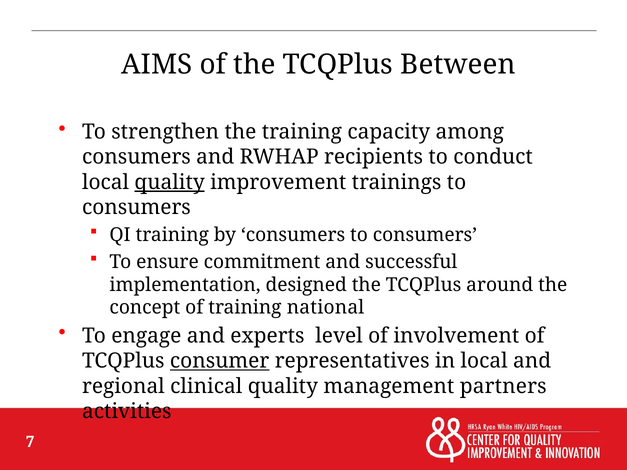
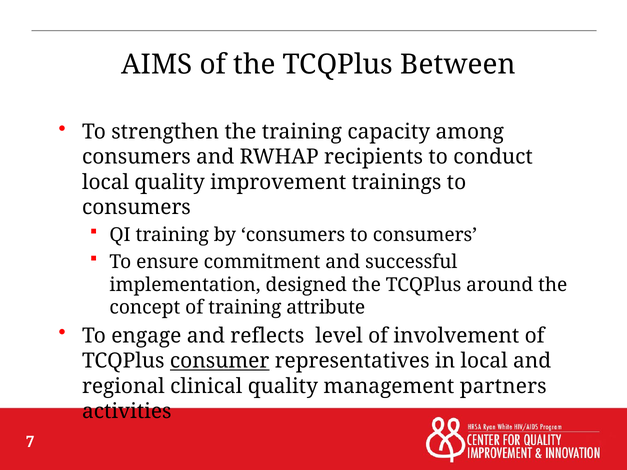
quality at (170, 182) underline: present -> none
national: national -> attribute
experts: experts -> reflects
